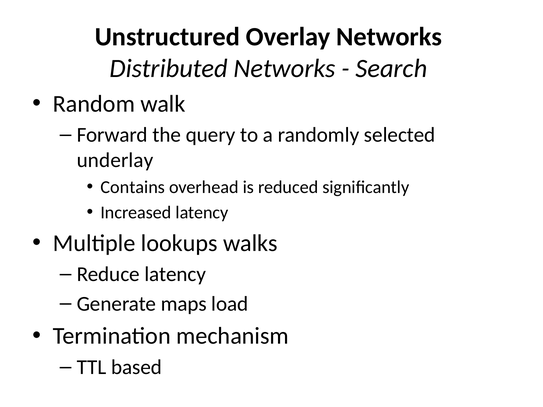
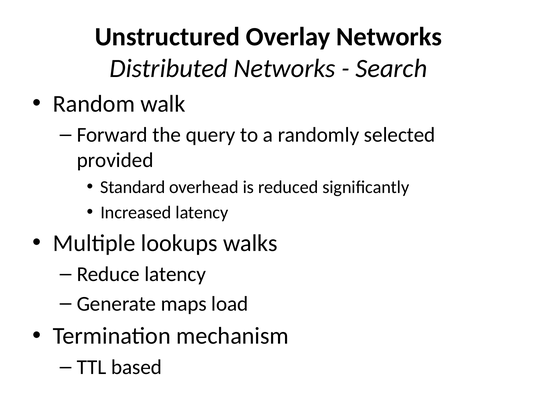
underlay: underlay -> provided
Contains: Contains -> Standard
